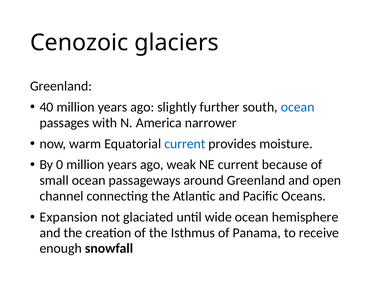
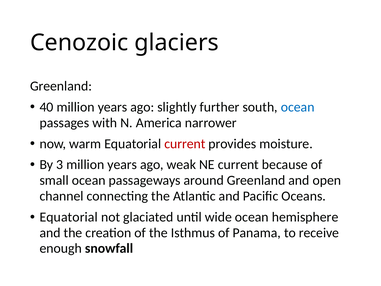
current at (185, 144) colour: blue -> red
0: 0 -> 3
Expansion at (69, 217): Expansion -> Equatorial
